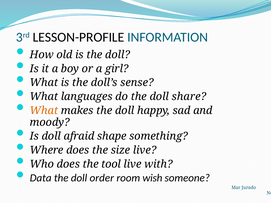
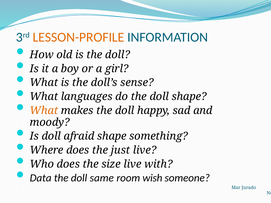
LESSON-PROFILE colour: black -> orange
doll share: share -> shape
size: size -> just
tool: tool -> size
order: order -> same
